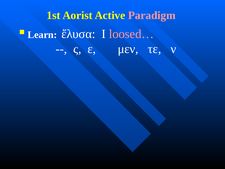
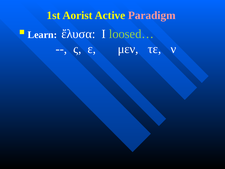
loosed… colour: pink -> light green
